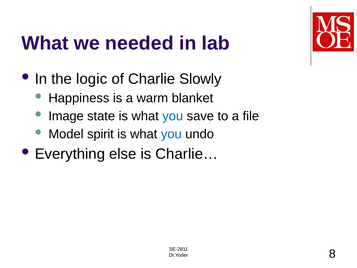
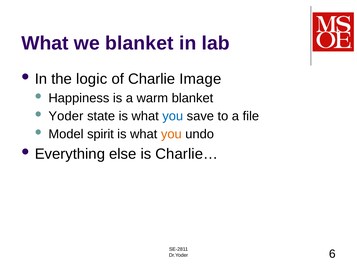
we needed: needed -> blanket
Slowly: Slowly -> Image
Image: Image -> Yoder
you at (171, 134) colour: blue -> orange
8: 8 -> 6
